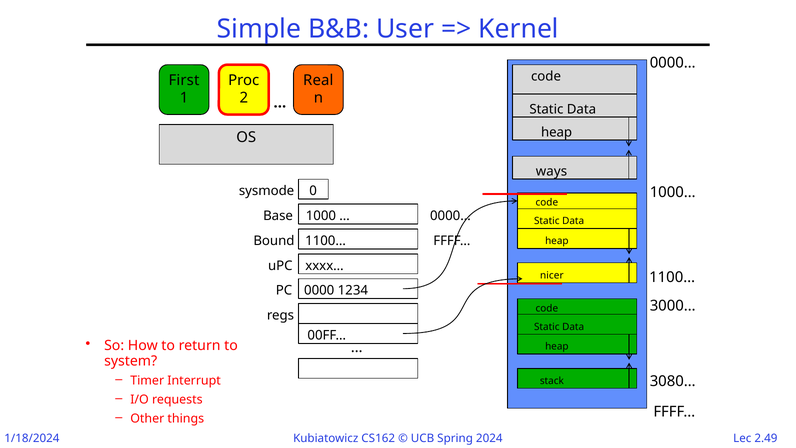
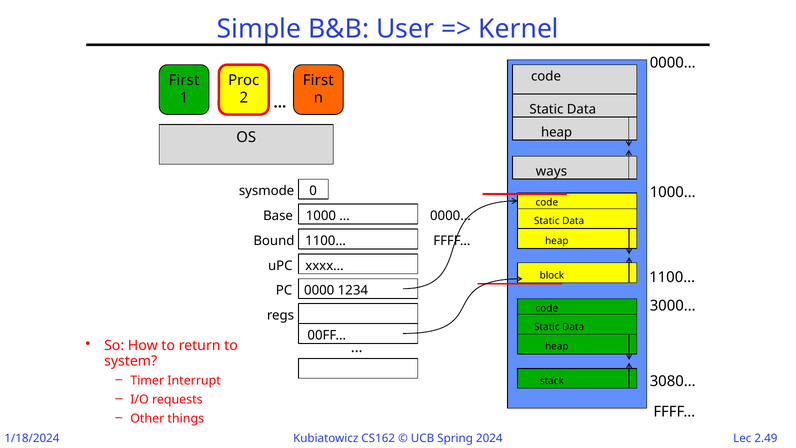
Real at (318, 80): Real -> First
nicer: nicer -> block
